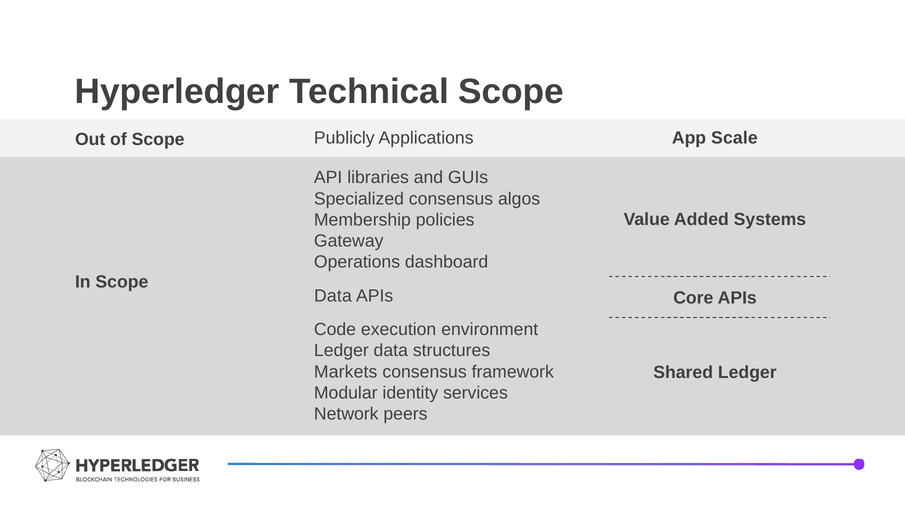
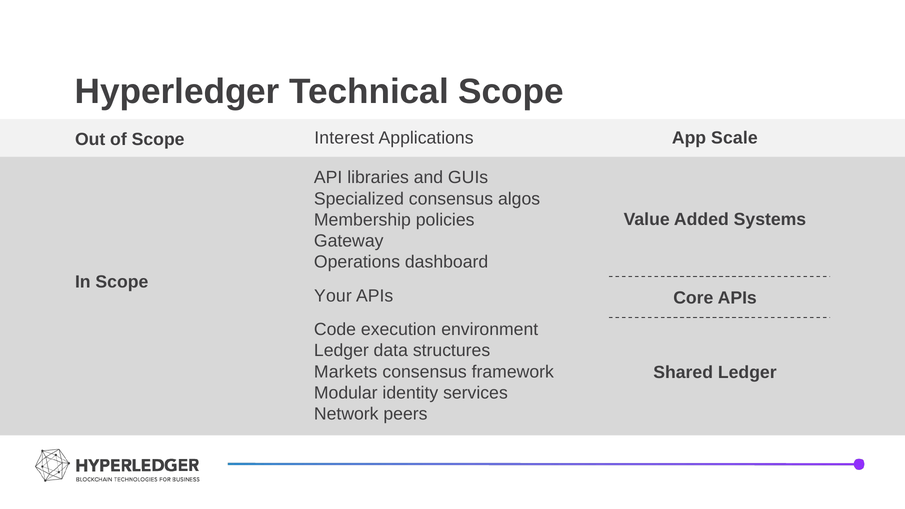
Publicly: Publicly -> Interest
Data at (333, 296): Data -> Your
